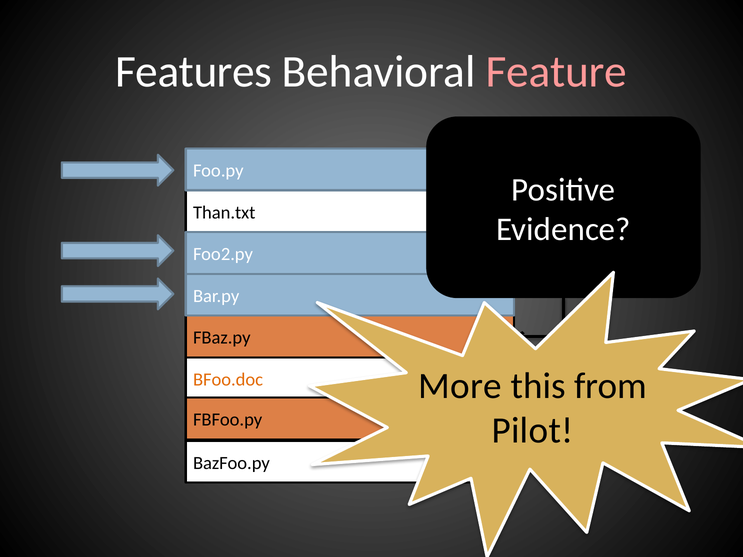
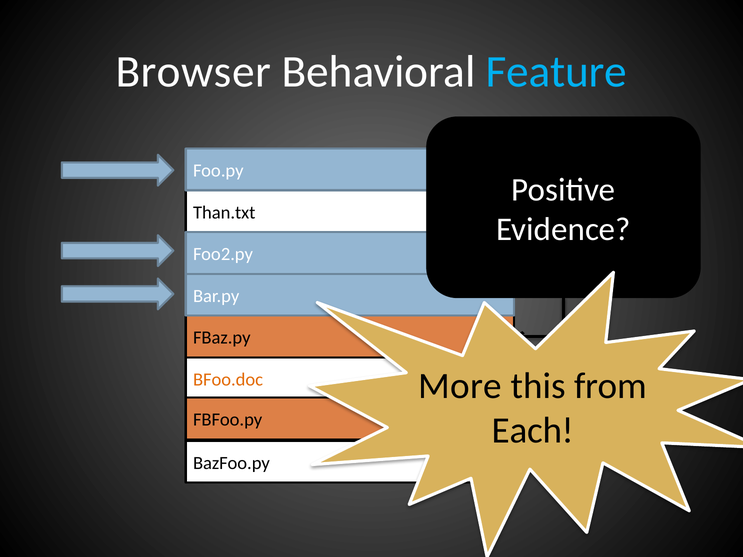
Features: Features -> Browser
Feature colour: pink -> light blue
Pilot: Pilot -> Each
